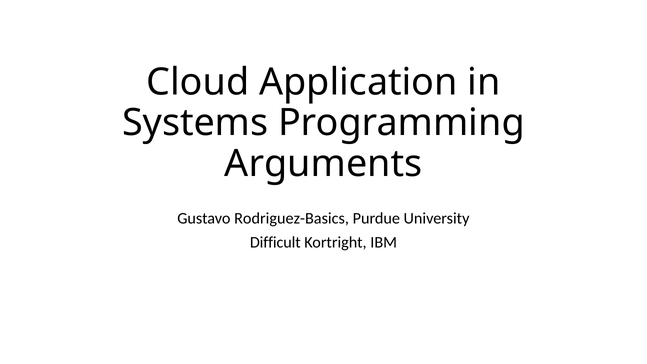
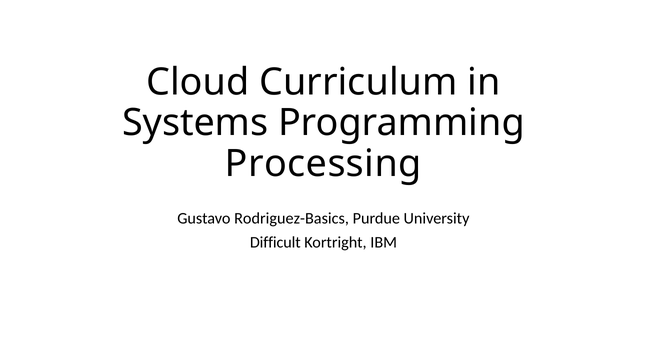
Application: Application -> Curriculum
Arguments: Arguments -> Processing
